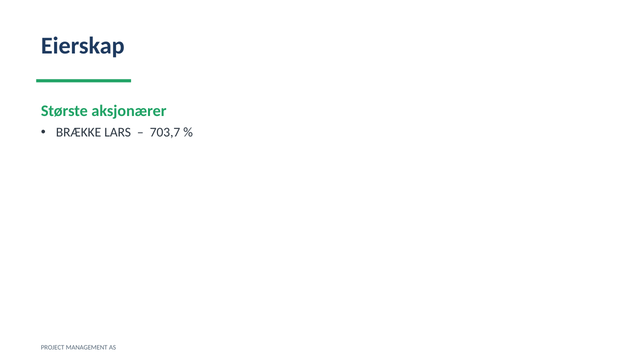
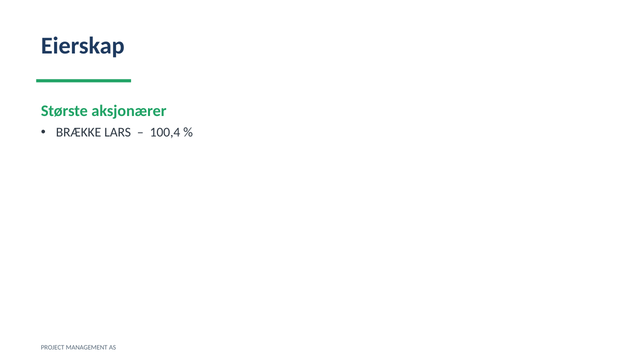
703,7: 703,7 -> 100,4
